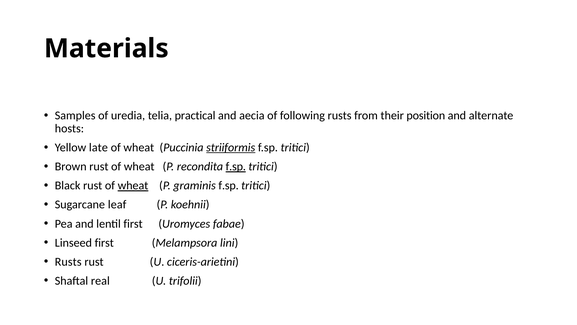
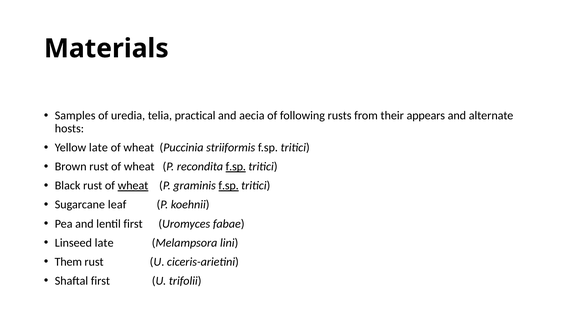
position: position -> appears
striiformis underline: present -> none
f.sp at (229, 185) underline: none -> present
Linseed first: first -> late
Rusts at (68, 261): Rusts -> Them
Shaftal real: real -> first
